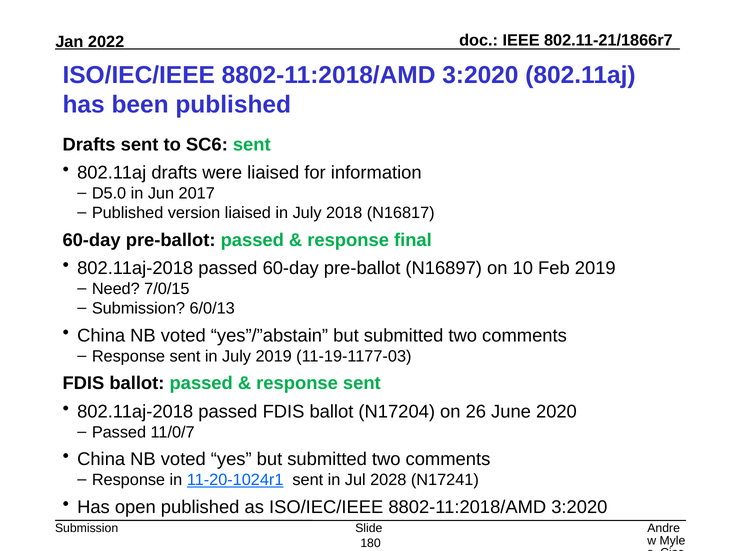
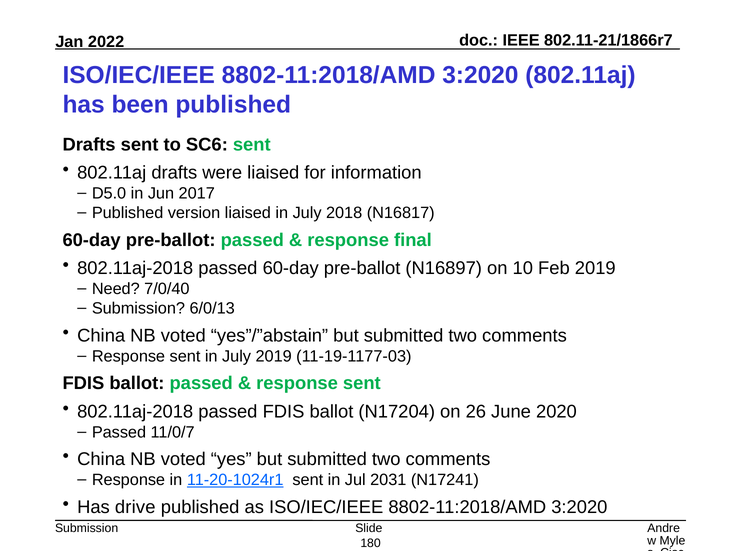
7/0/15: 7/0/15 -> 7/0/40
2028: 2028 -> 2031
open: open -> drive
